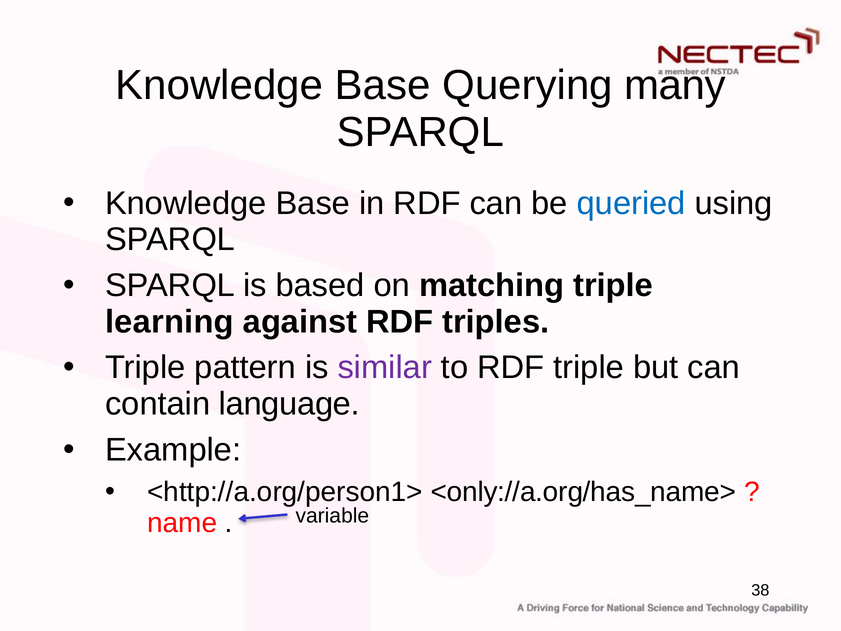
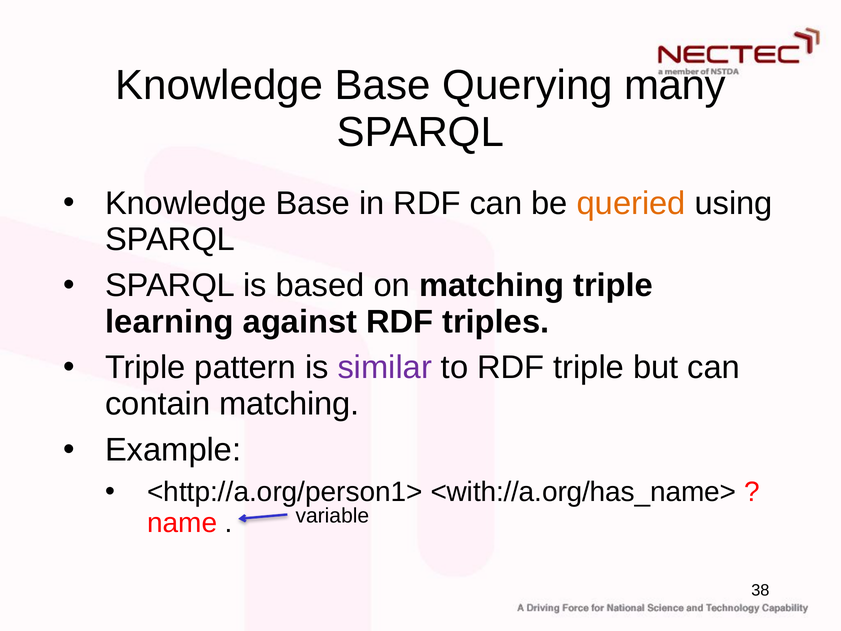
queried colour: blue -> orange
contain language: language -> matching
<only://a.org/has_name>: <only://a.org/has_name> -> <with://a.org/has_name>
